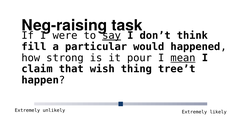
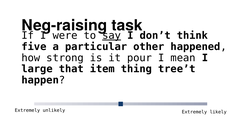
fill: fill -> five
would: would -> other
mean underline: present -> none
claim: claim -> large
wish: wish -> item
